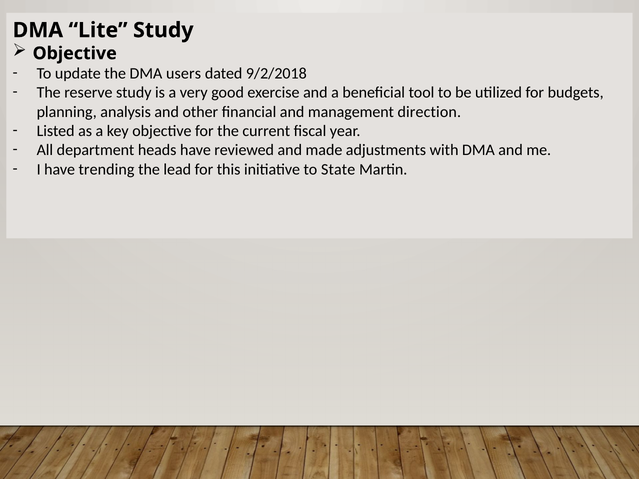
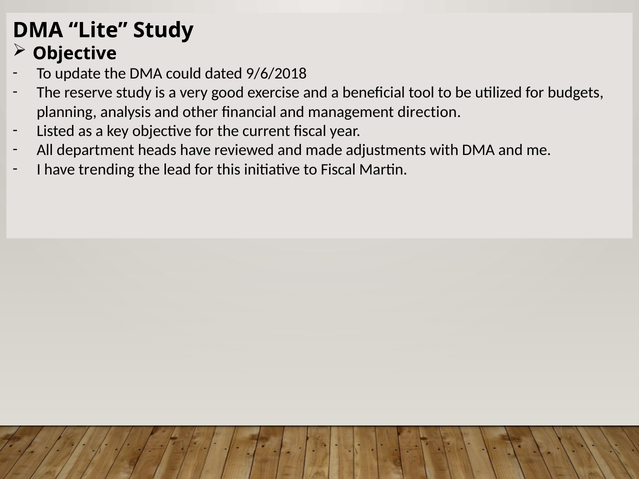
users: users -> could
9/2/2018: 9/2/2018 -> 9/6/2018
to State: State -> Fiscal
